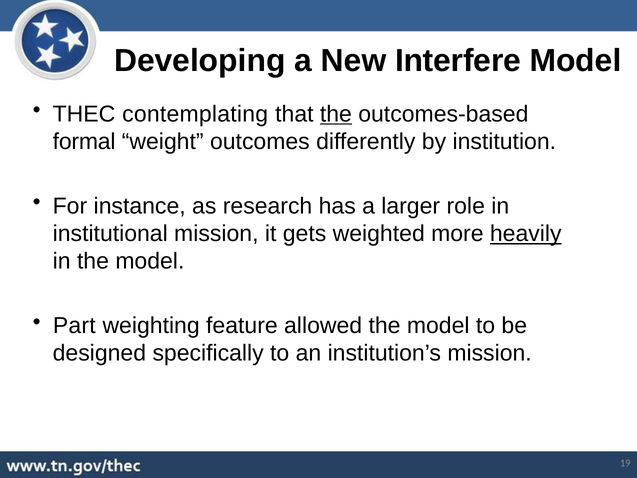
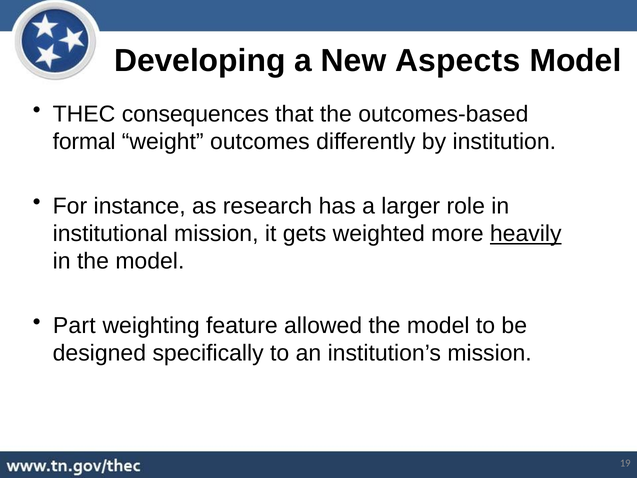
Interfere: Interfere -> Aspects
contemplating: contemplating -> consequences
the at (336, 114) underline: present -> none
